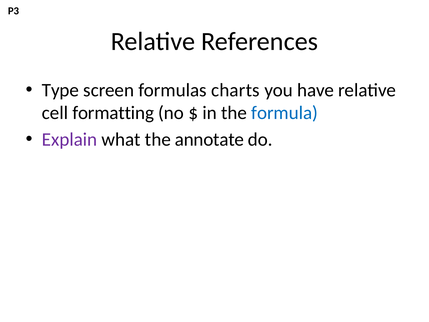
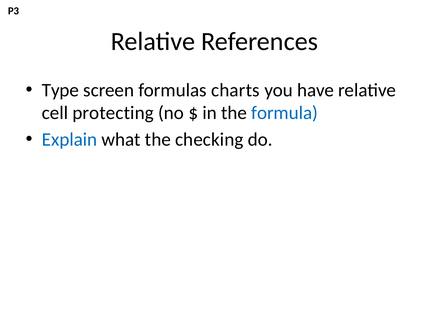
formatting: formatting -> protecting
Explain colour: purple -> blue
annotate: annotate -> checking
